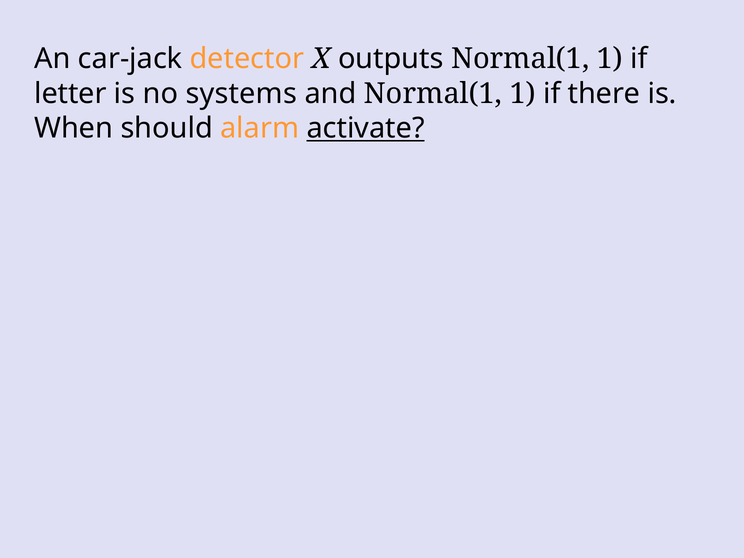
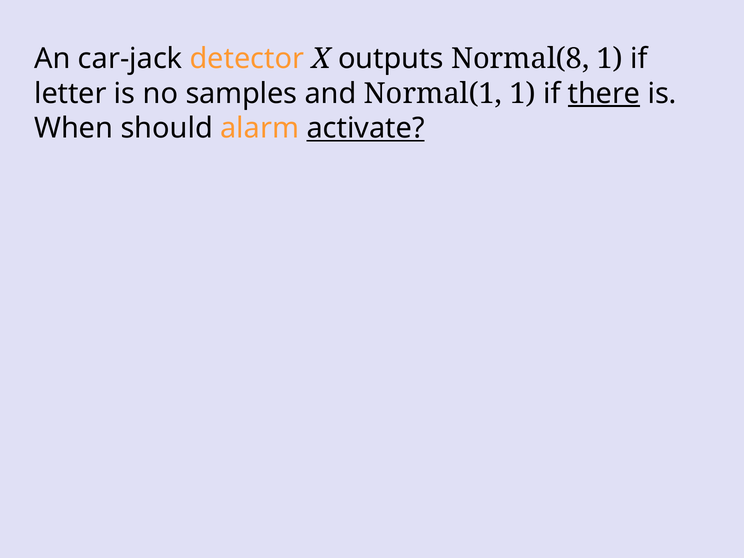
outputs Normal(1: Normal(1 -> Normal(8
systems: systems -> samples
there underline: none -> present
